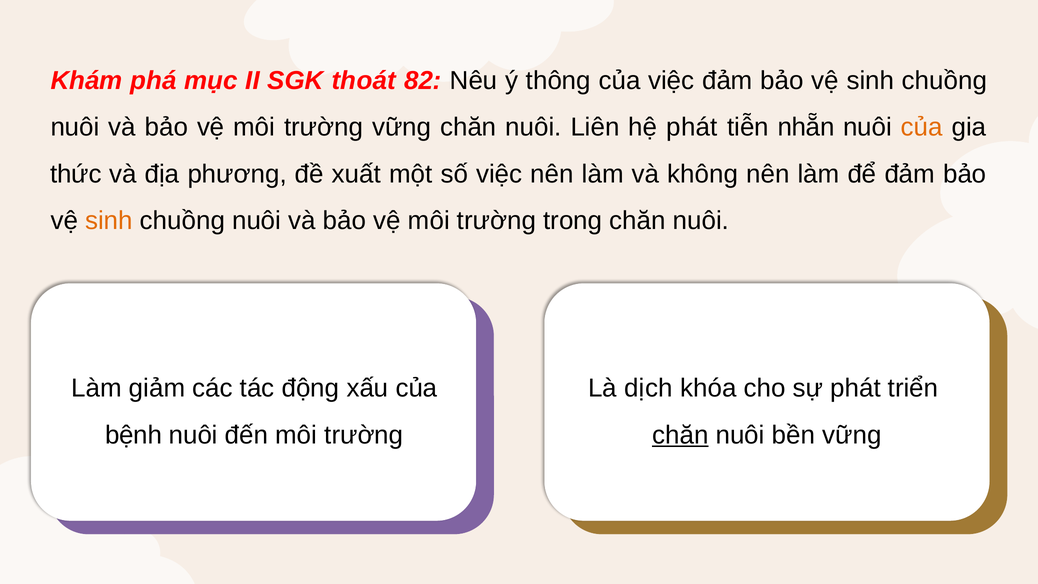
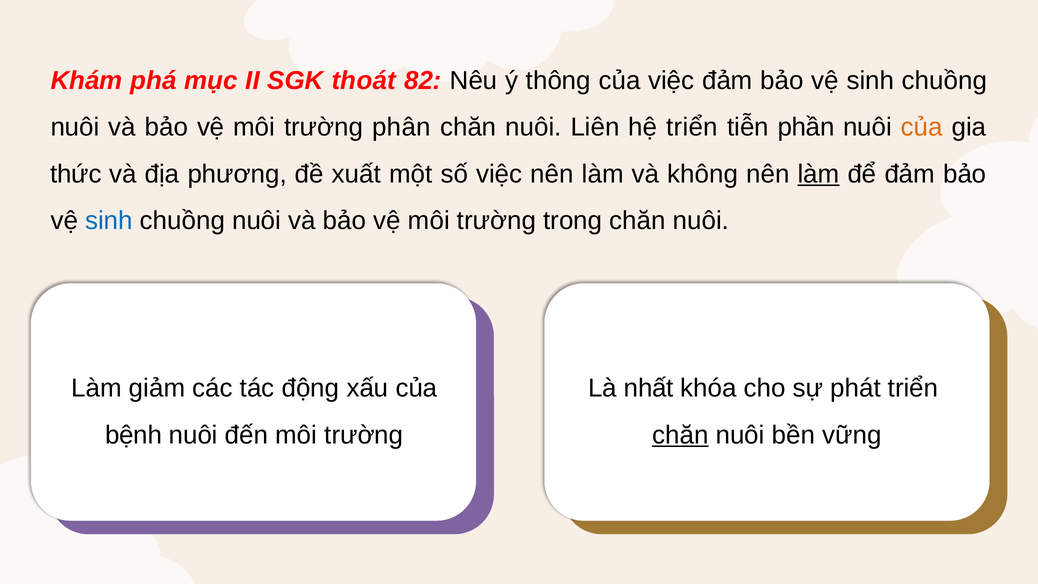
trường vững: vững -> phân
hệ phát: phát -> triển
nhẵn: nhẵn -> phần
làm at (819, 174) underline: none -> present
sinh at (109, 221) colour: orange -> blue
dịch: dịch -> nhất
